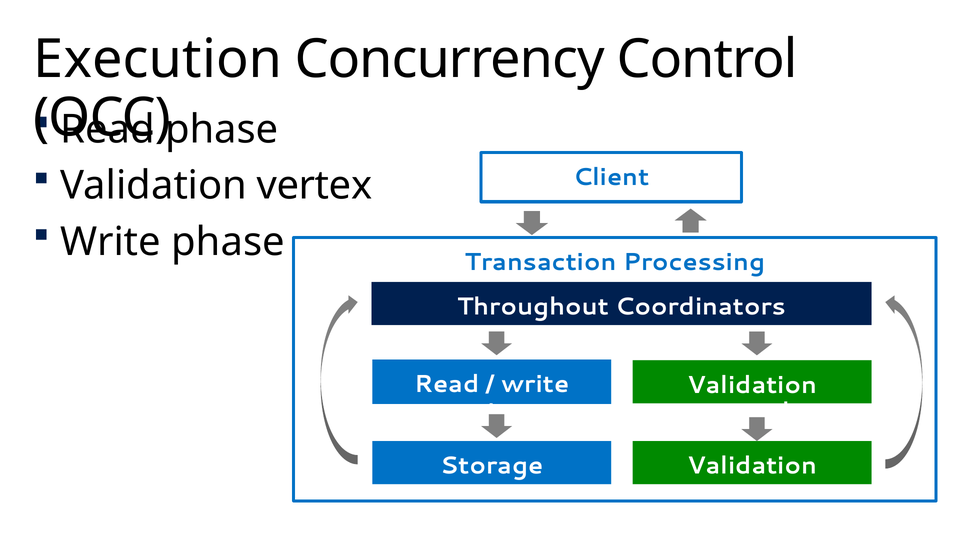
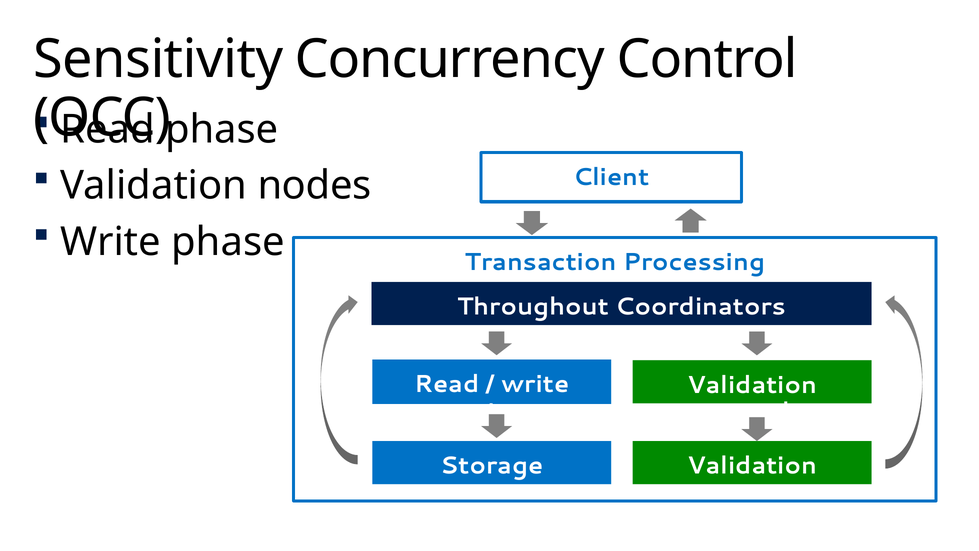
Execution: Execution -> Sensitivity
vertex: vertex -> nodes
